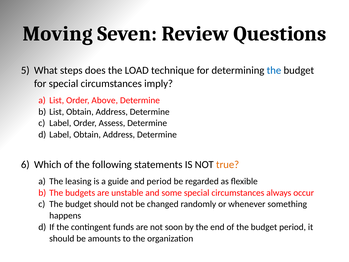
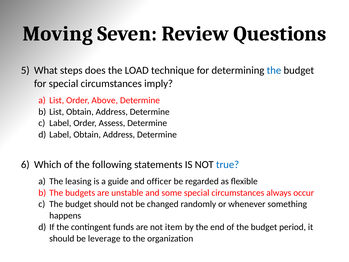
true colour: orange -> blue
and period: period -> officer
soon: soon -> item
amounts: amounts -> leverage
